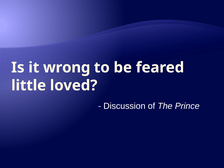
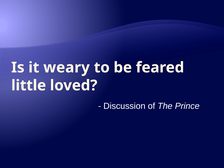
wrong: wrong -> weary
